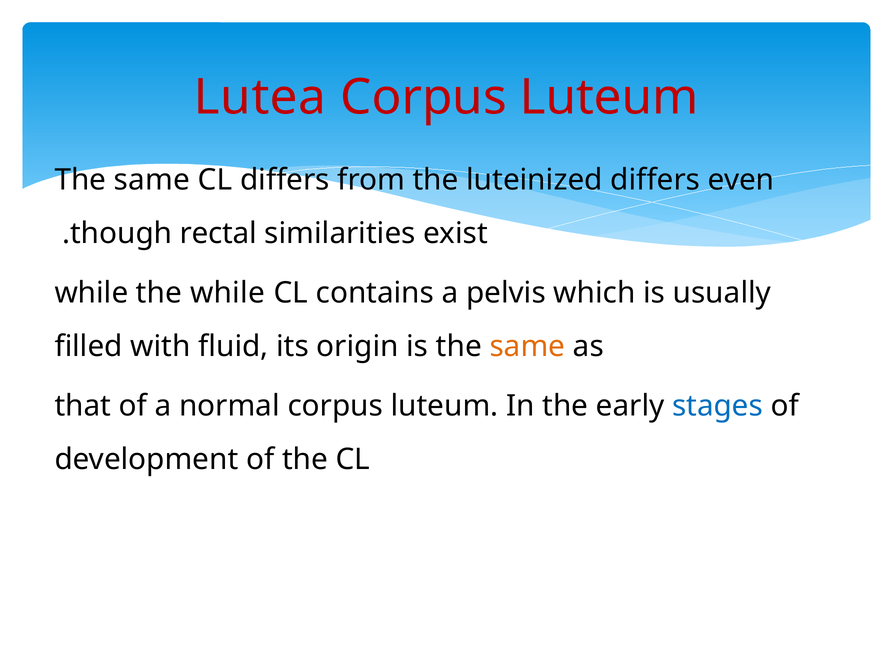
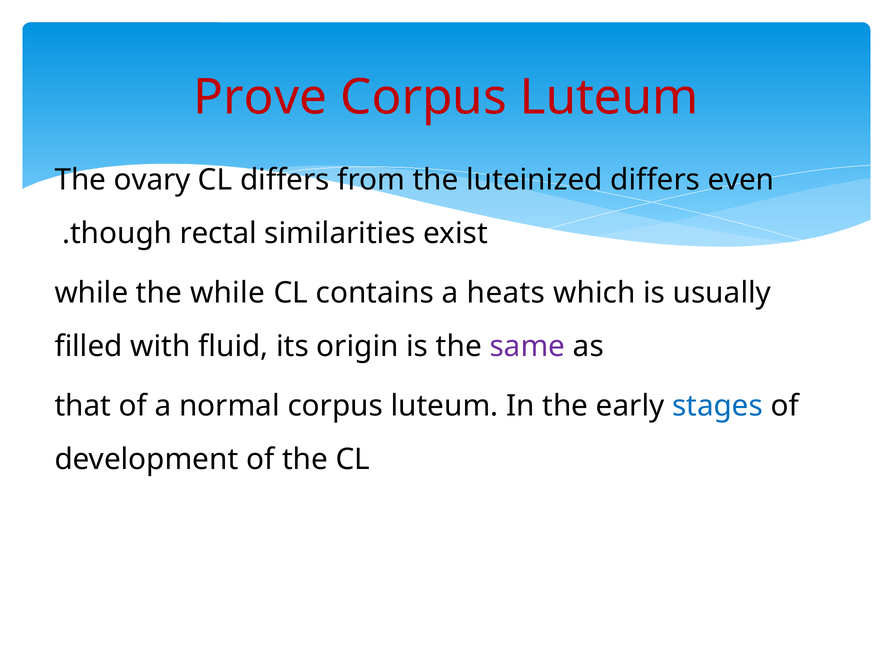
Lutea: Lutea -> Prove
same at (152, 180): same -> ovary
pelvis: pelvis -> heats
same at (527, 347) colour: orange -> purple
